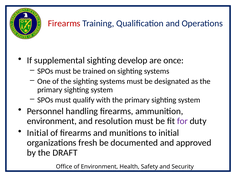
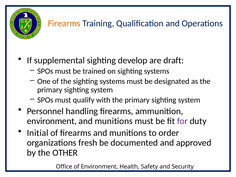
Firearms at (64, 23) colour: red -> orange
once: once -> draft
resolution at (114, 121): resolution -> munitions
to initial: initial -> order
DRAFT: DRAFT -> OTHER
